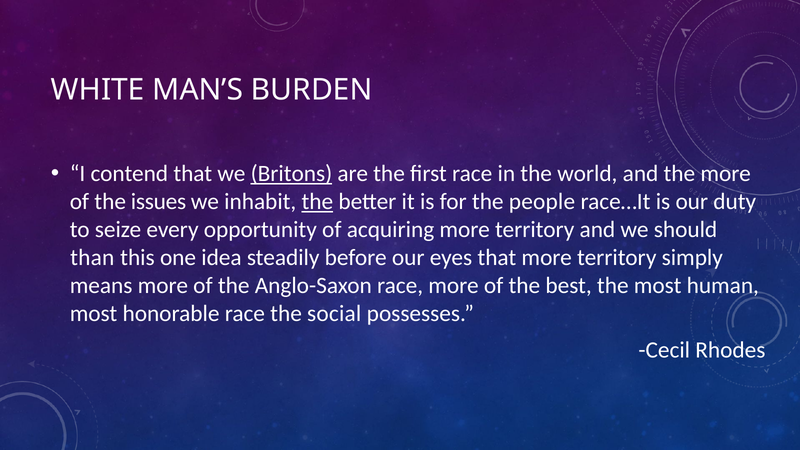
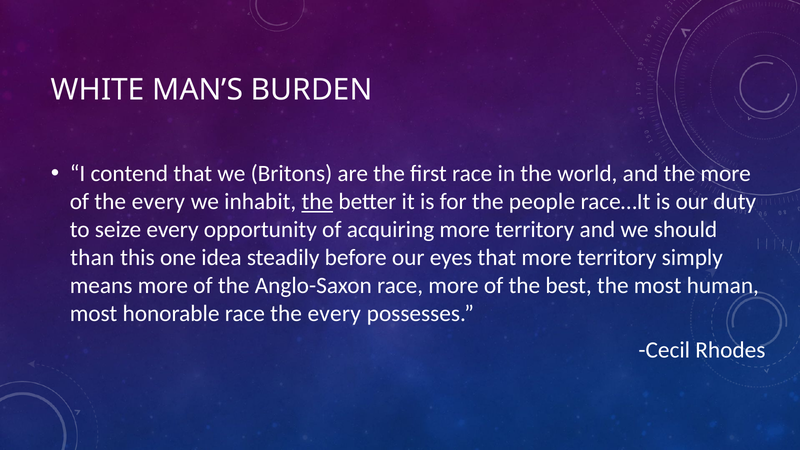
Britons underline: present -> none
of the issues: issues -> every
race the social: social -> every
